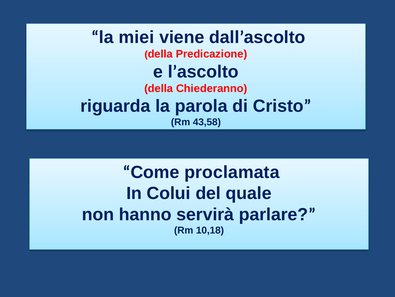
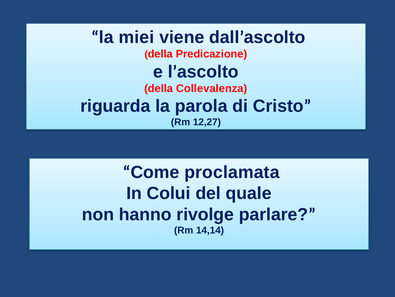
Chiederanno: Chiederanno -> Collevalenza
43,58: 43,58 -> 12,27
servirà: servirà -> rivolge
10,18: 10,18 -> 14,14
